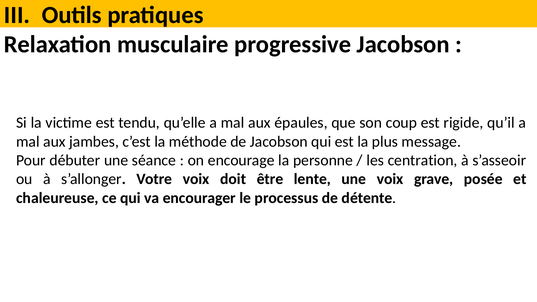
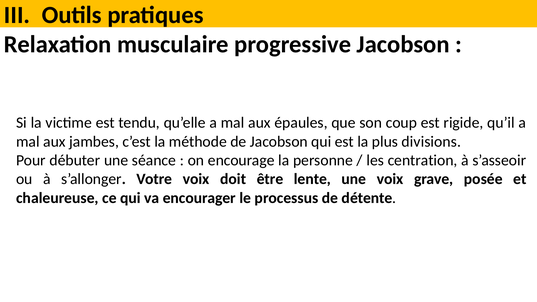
message: message -> divisions
